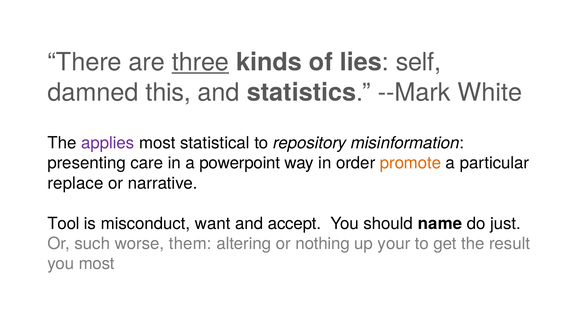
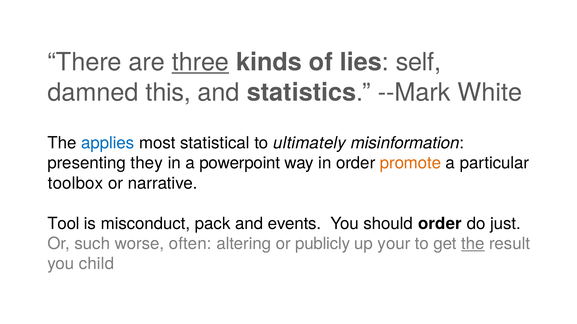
applies colour: purple -> blue
repository: repository -> ultimately
care: care -> they
replace: replace -> toolbox
want: want -> pack
accept: accept -> events
should name: name -> order
them: them -> often
nothing: nothing -> publicly
the at (473, 244) underline: none -> present
you most: most -> child
